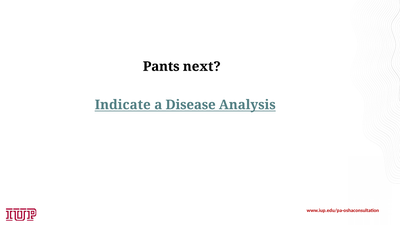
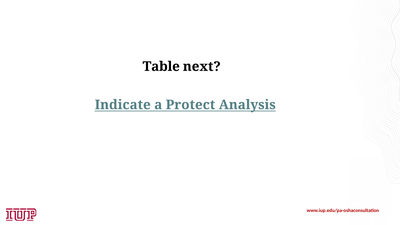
Pants: Pants -> Table
Disease: Disease -> Protect
